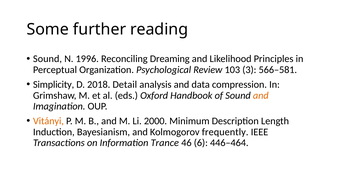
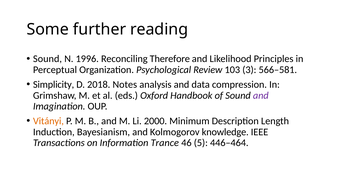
Dreaming: Dreaming -> Therefore
Detail: Detail -> Notes
and at (261, 95) colour: orange -> purple
frequently: frequently -> knowledge
6: 6 -> 5
